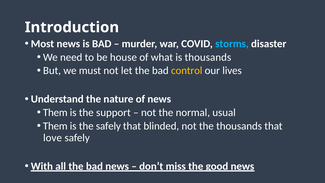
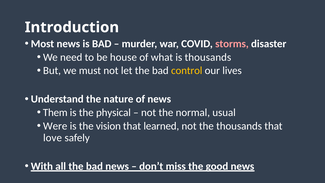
storms colour: light blue -> pink
support: support -> physical
Them at (55, 126): Them -> Were
the safely: safely -> vision
blinded: blinded -> learned
